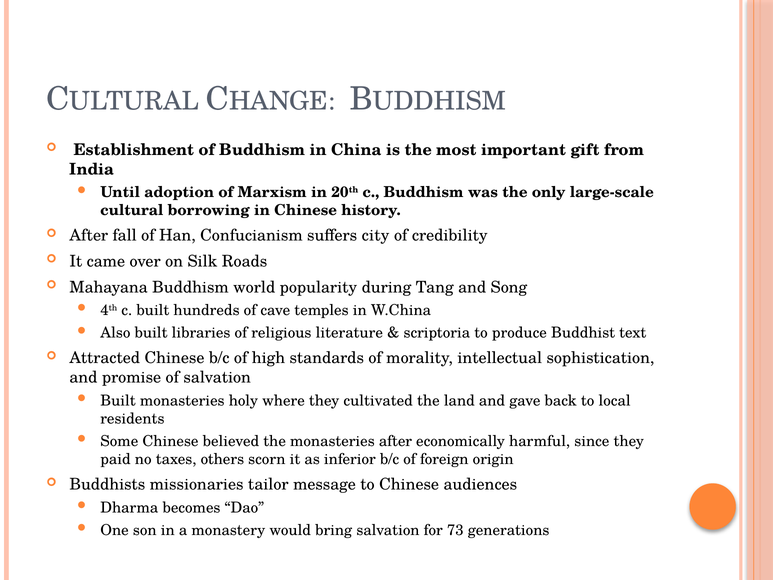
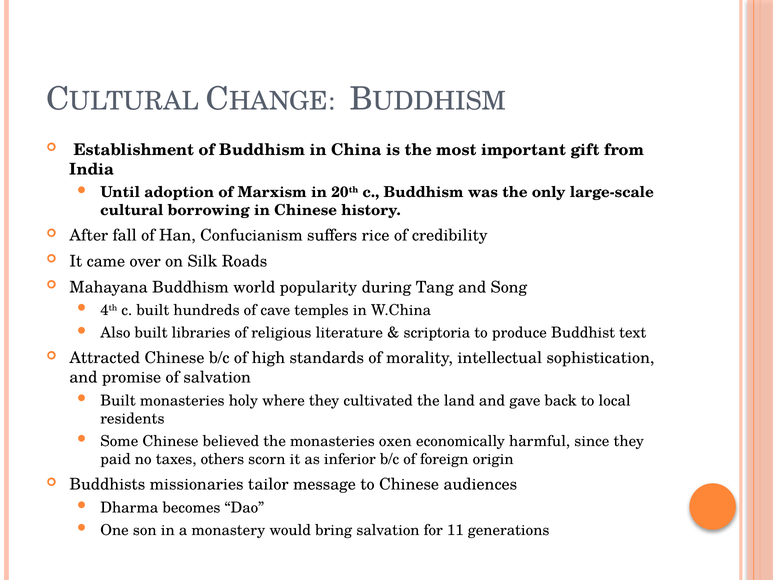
city: city -> rice
monasteries after: after -> oxen
73: 73 -> 11
